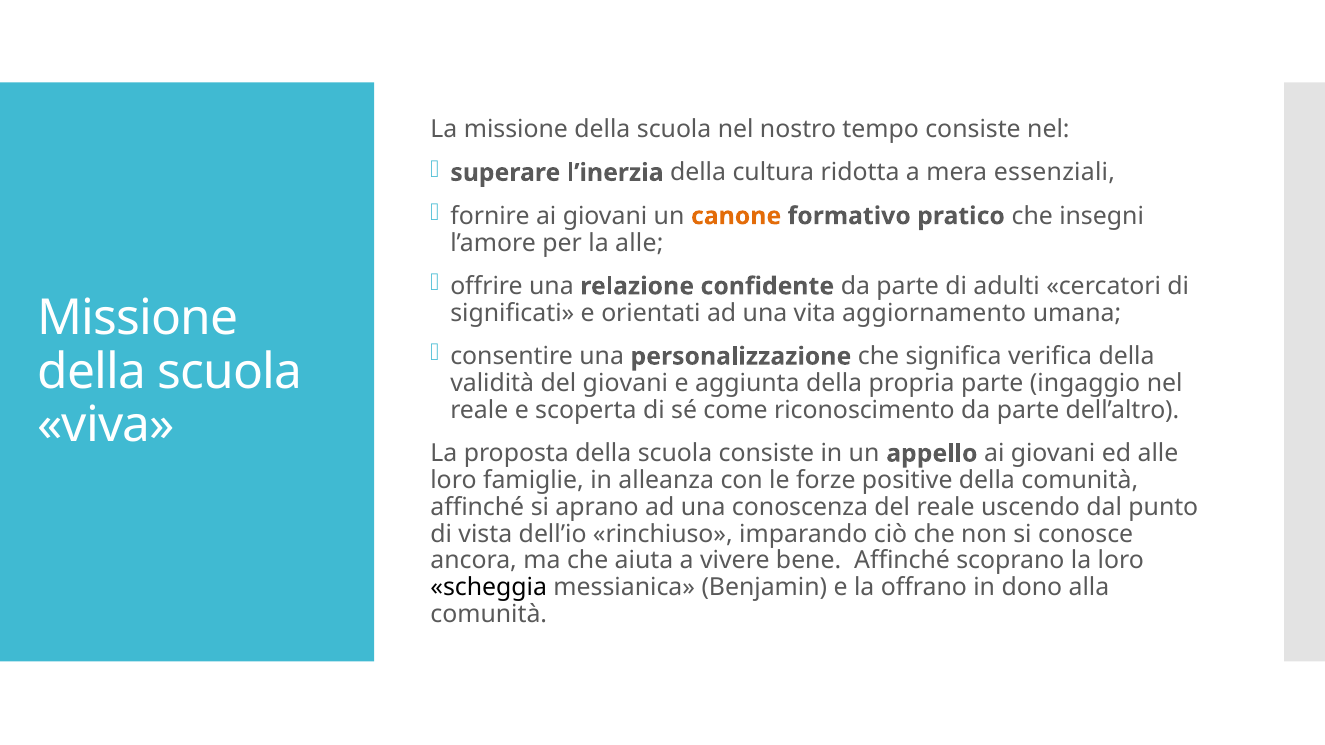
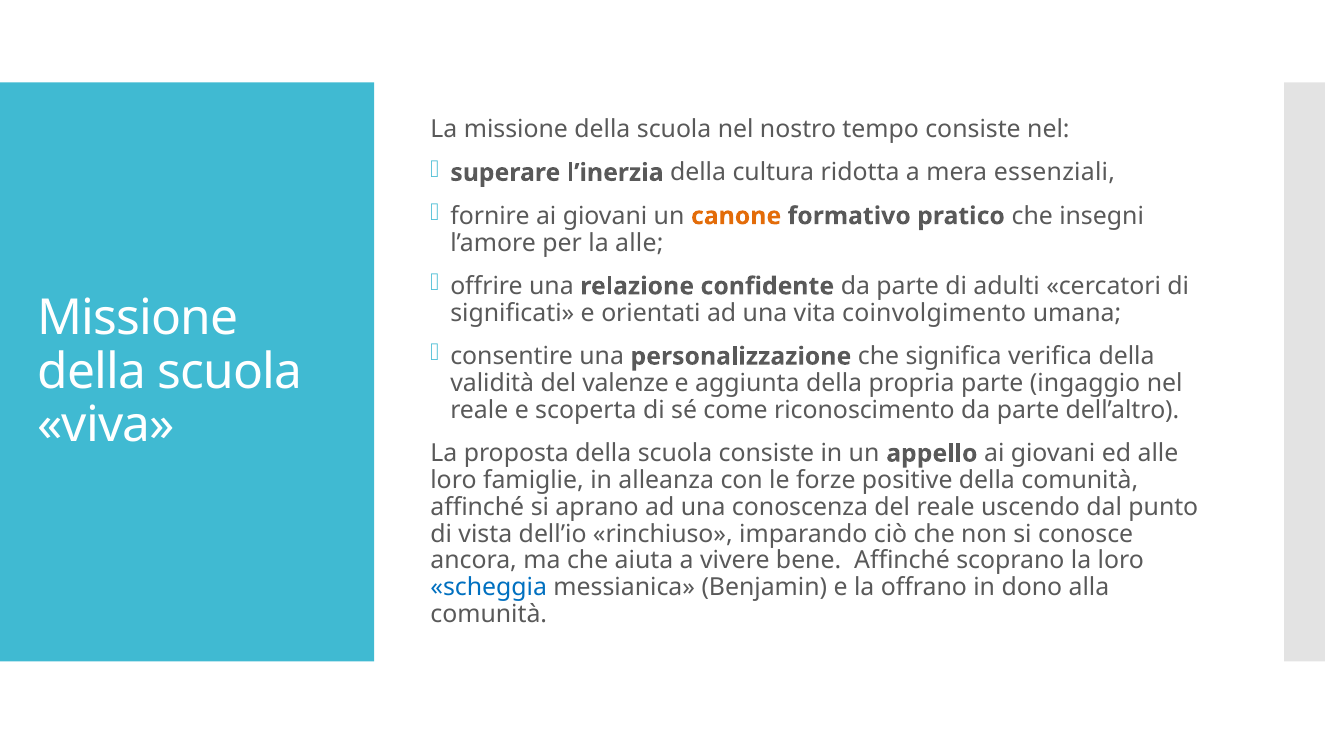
aggiornamento: aggiornamento -> coinvolgimento
del giovani: giovani -> valenze
scheggia colour: black -> blue
